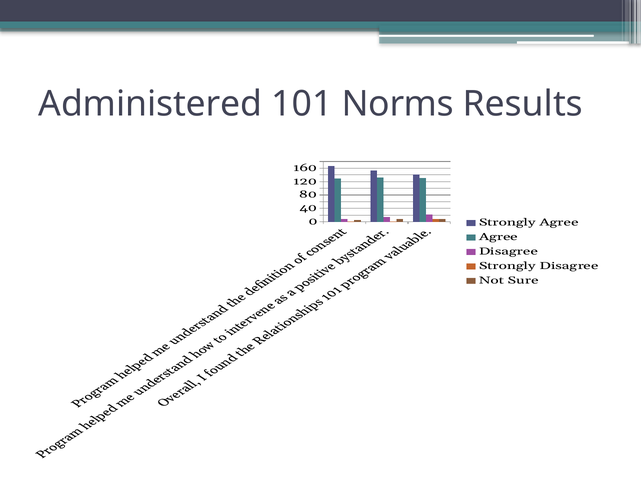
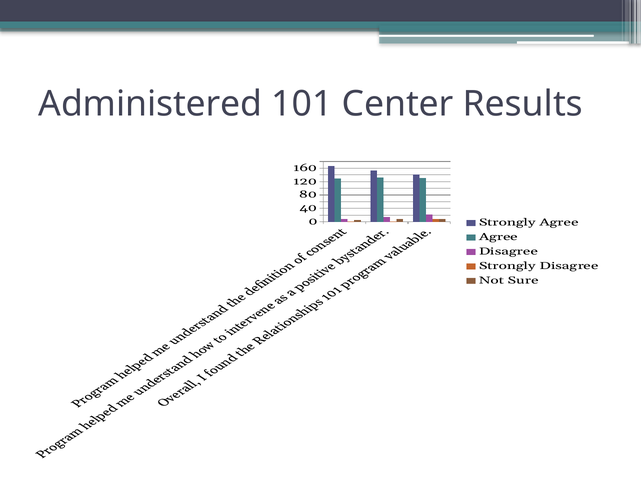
Norms: Norms -> Center
